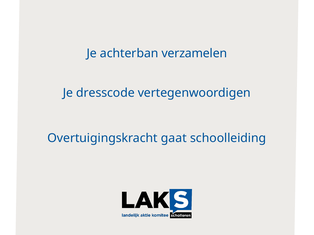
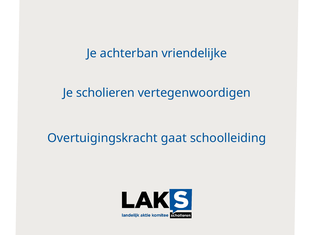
verzamelen: verzamelen -> vriendelijke
dresscode: dresscode -> scholieren
